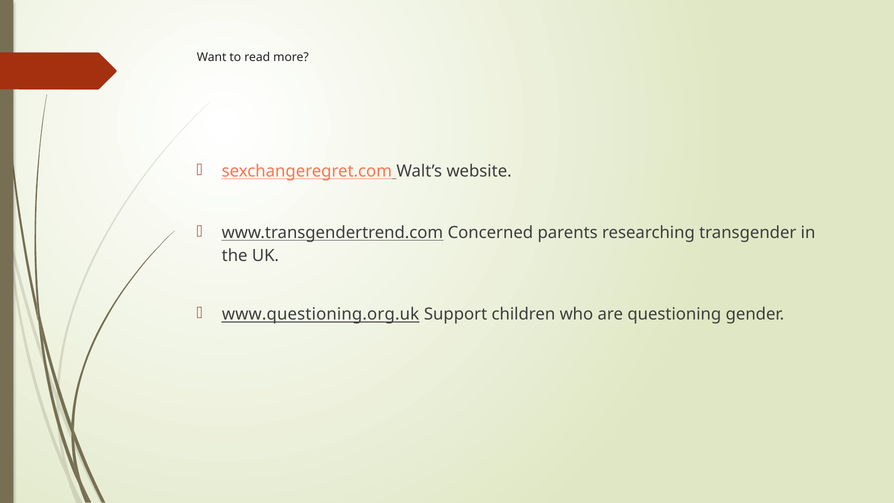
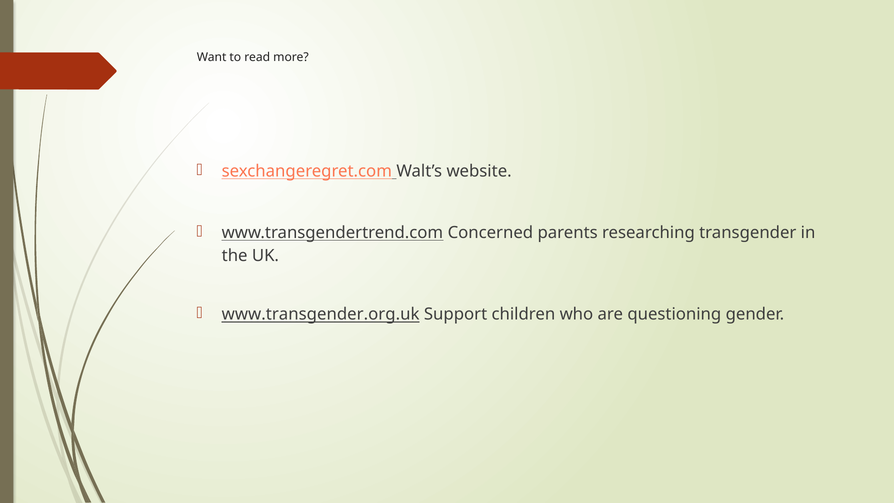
www.questioning.org.uk: www.questioning.org.uk -> www.transgender.org.uk
